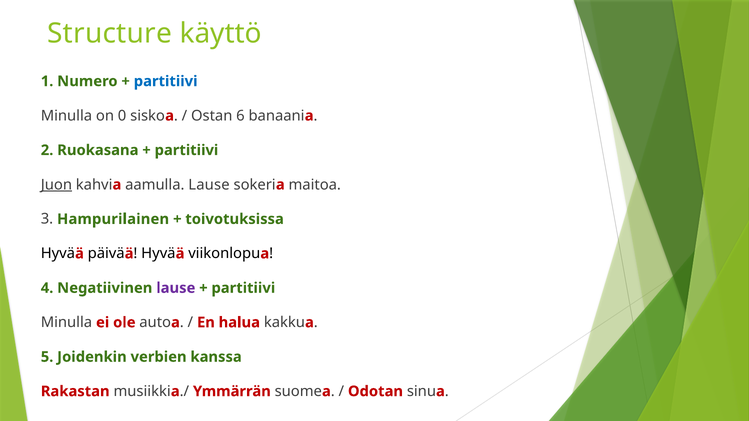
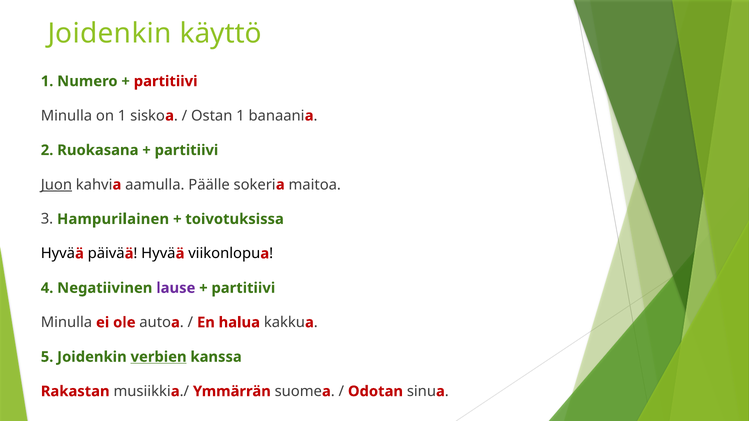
Structure at (110, 33): Structure -> Joidenkin
partitiivi at (166, 81) colour: blue -> red
on 0: 0 -> 1
Ostan 6: 6 -> 1
aamulla Lause: Lause -> Päälle
verbien underline: none -> present
